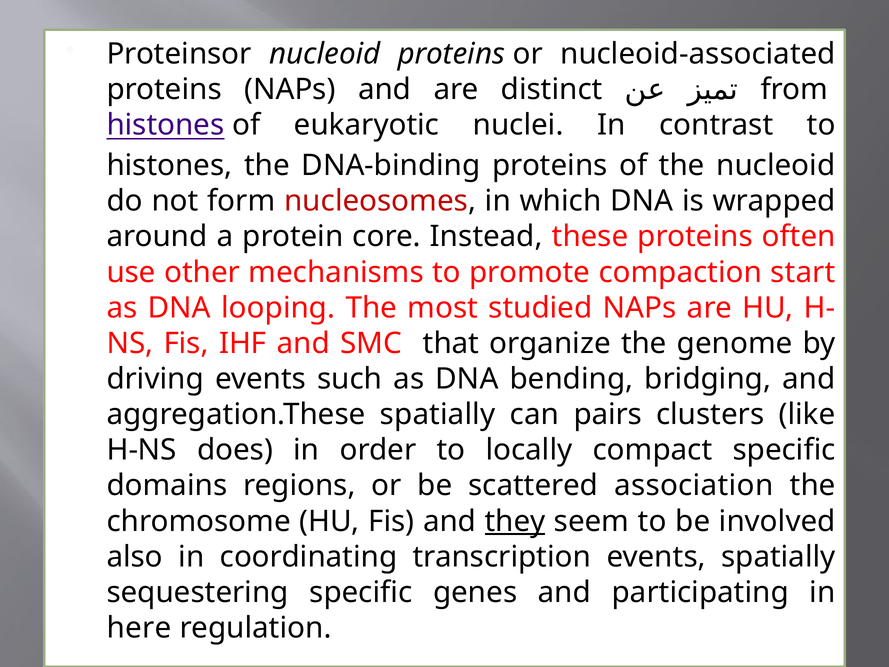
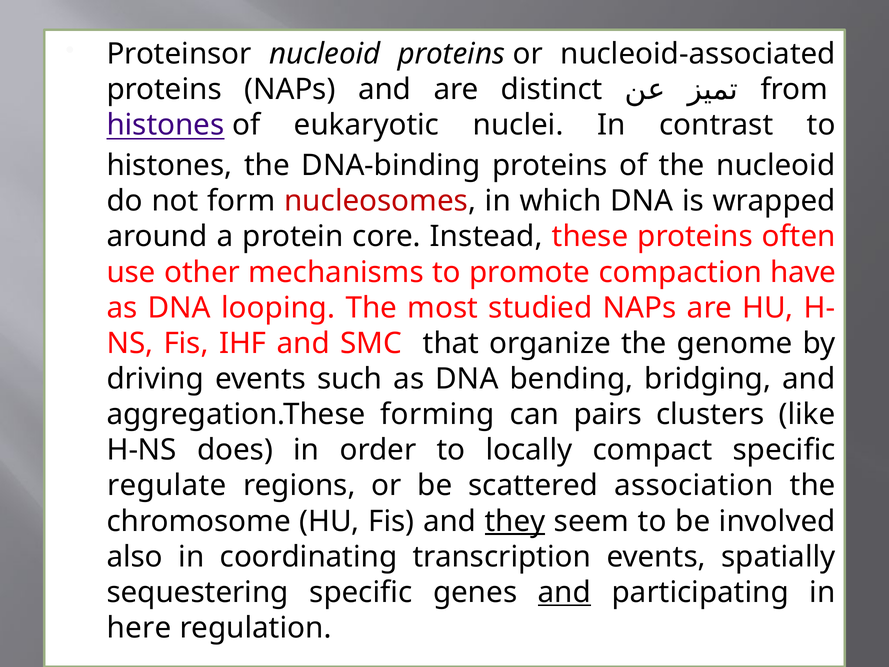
start: start -> have
aggregation.These spatially: spatially -> forming
domains: domains -> regulate
and at (564, 592) underline: none -> present
